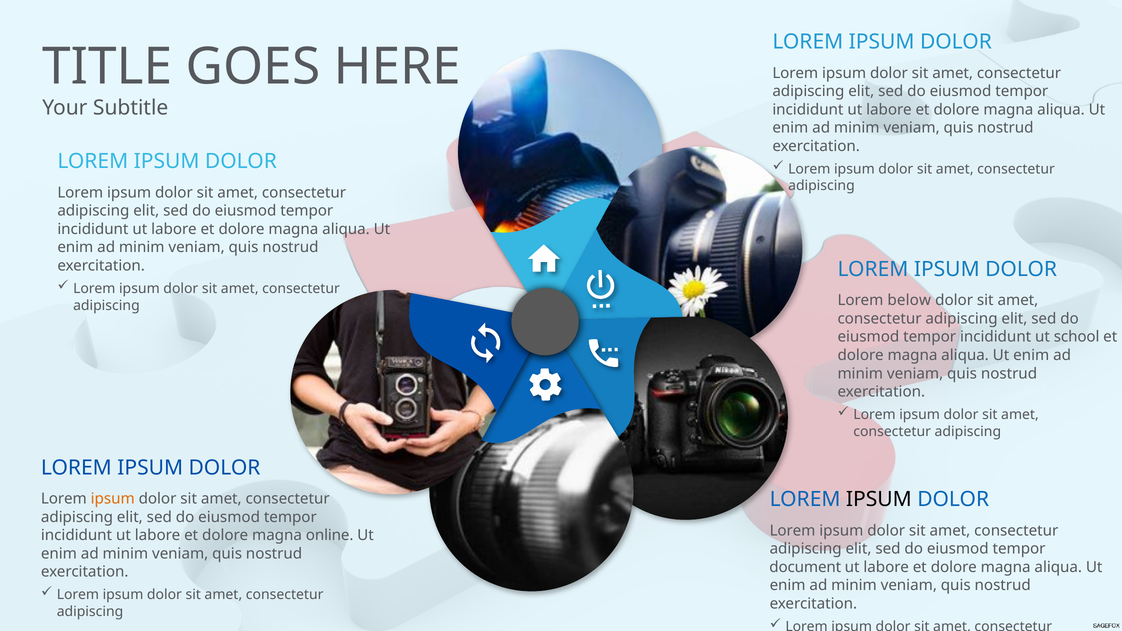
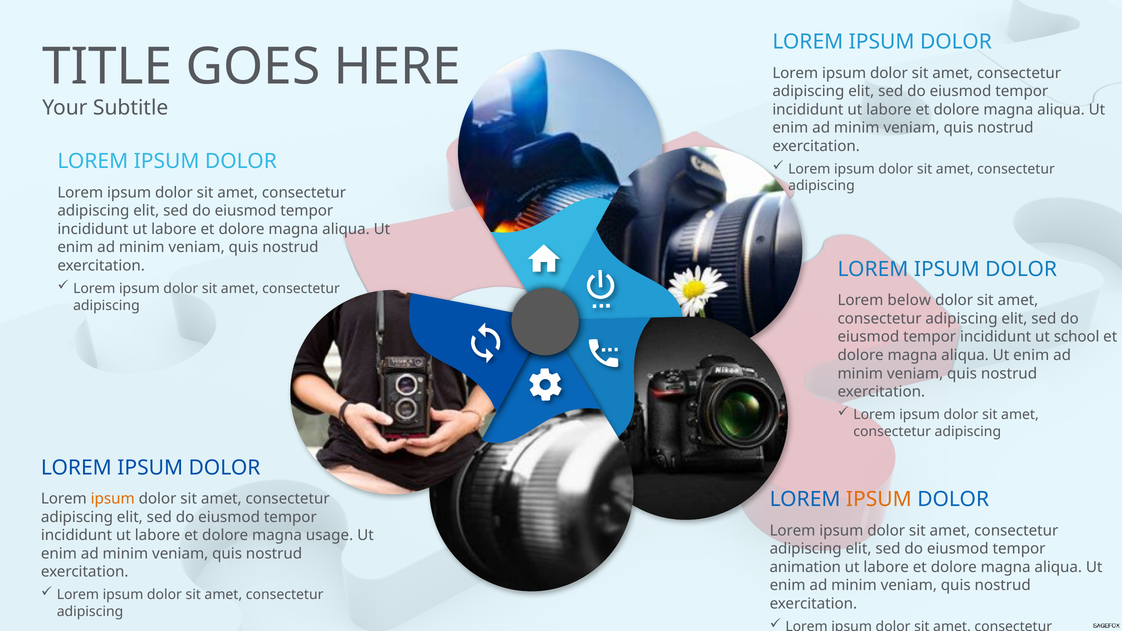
IPSUM at (879, 500) colour: black -> orange
online: online -> usage
document: document -> animation
